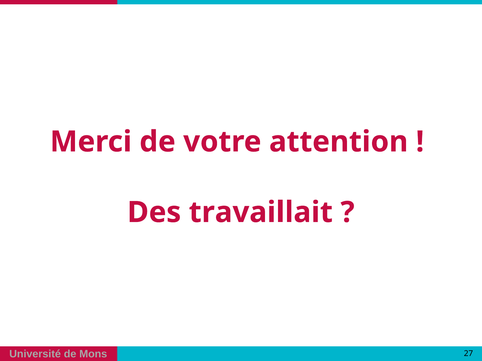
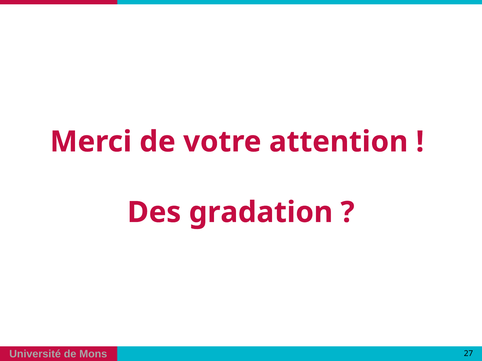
travaillait: travaillait -> gradation
